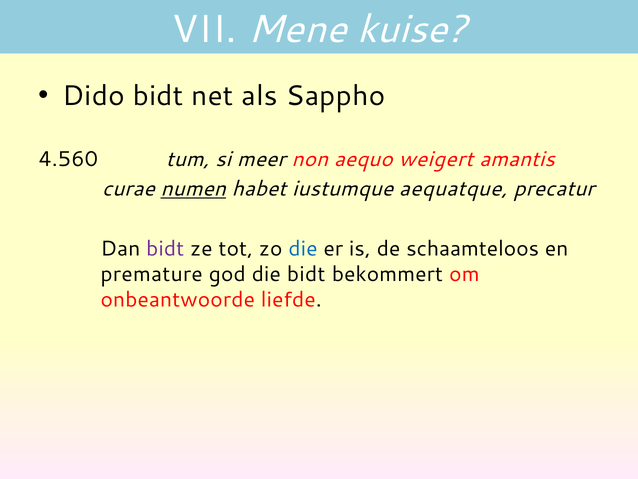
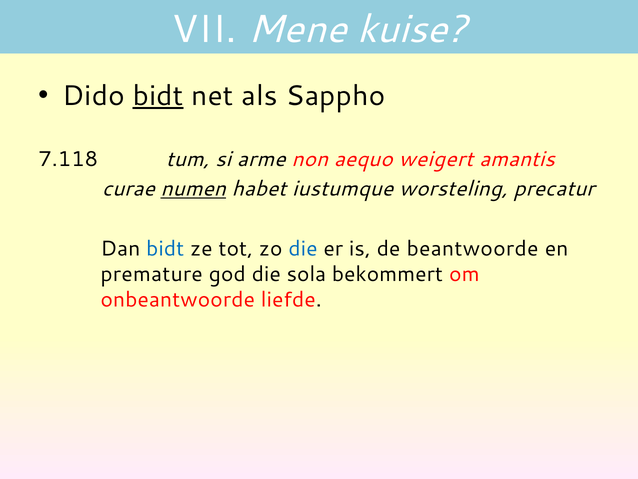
bidt at (158, 96) underline: none -> present
4.560: 4.560 -> 7.118
meer: meer -> arme
aequatque: aequatque -> worsteling
bidt at (165, 248) colour: purple -> blue
schaamteloos: schaamteloos -> beantwoorde
die bidt: bidt -> sola
